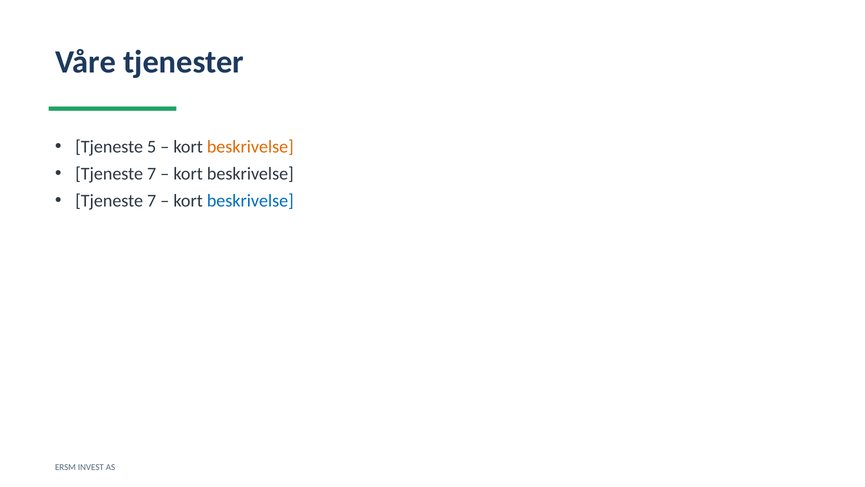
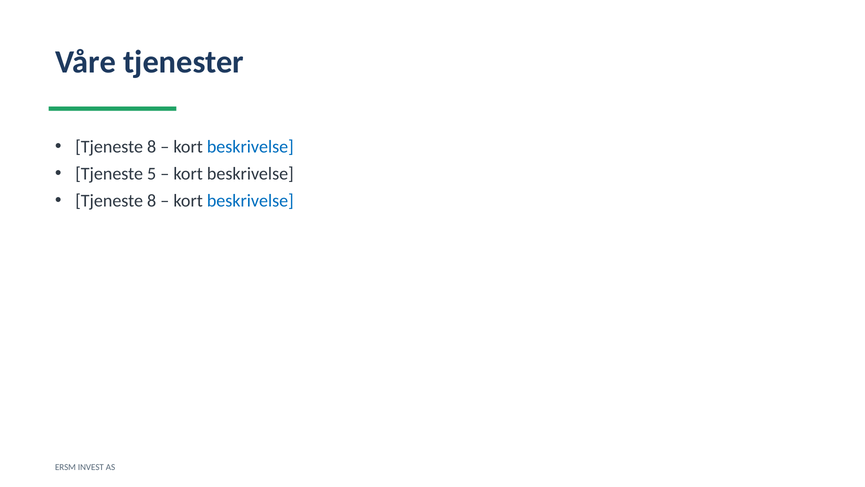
5 at (152, 147): 5 -> 8
beskrivelse at (250, 147) colour: orange -> blue
7 at (152, 174): 7 -> 5
7 at (152, 201): 7 -> 8
